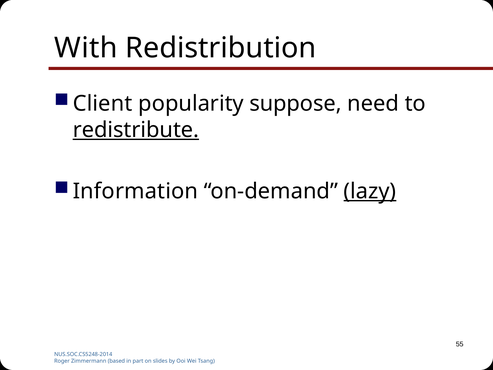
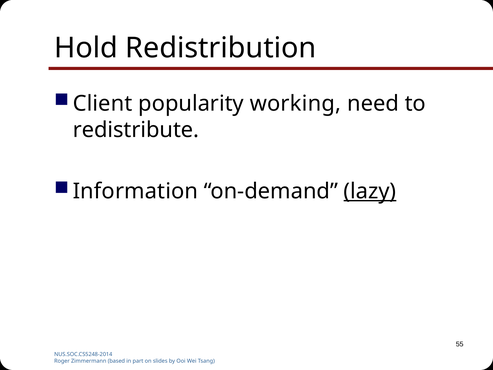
With: With -> Hold
suppose: suppose -> working
redistribute underline: present -> none
